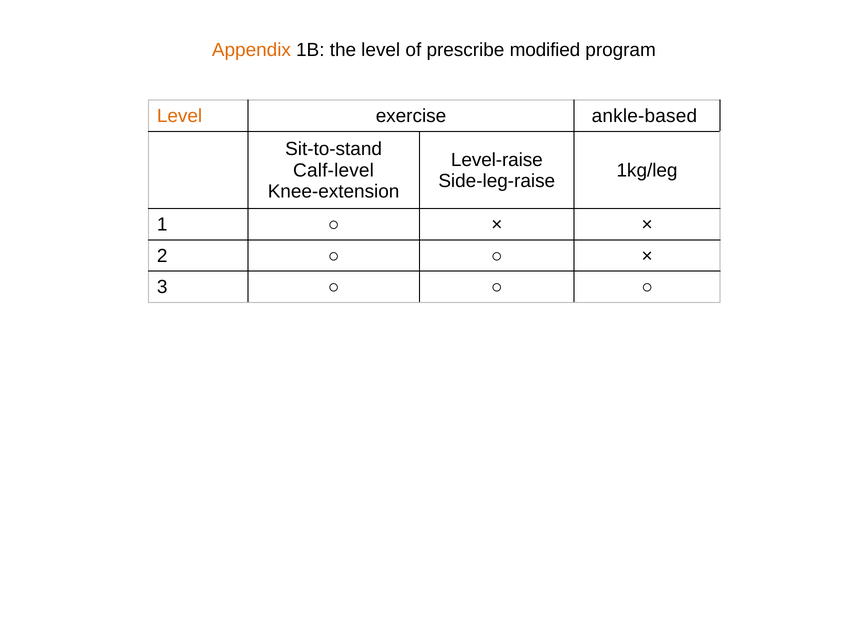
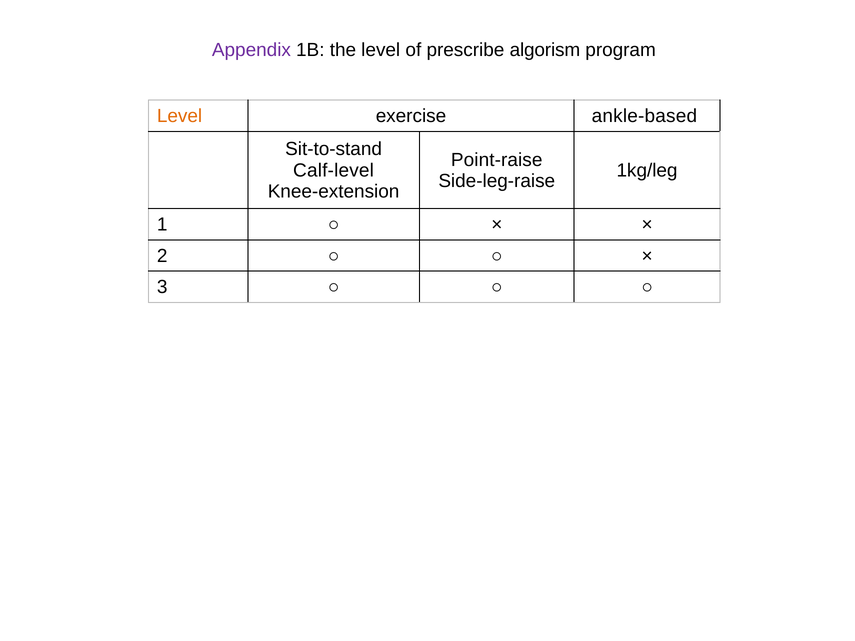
Appendix colour: orange -> purple
modified: modified -> algorism
Level-raise: Level-raise -> Point-raise
